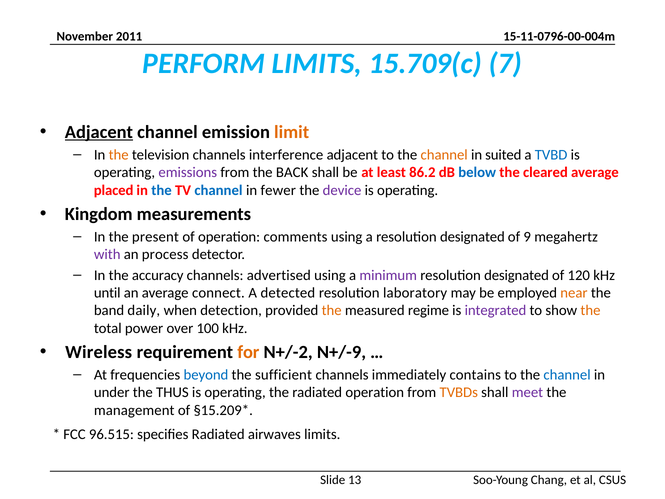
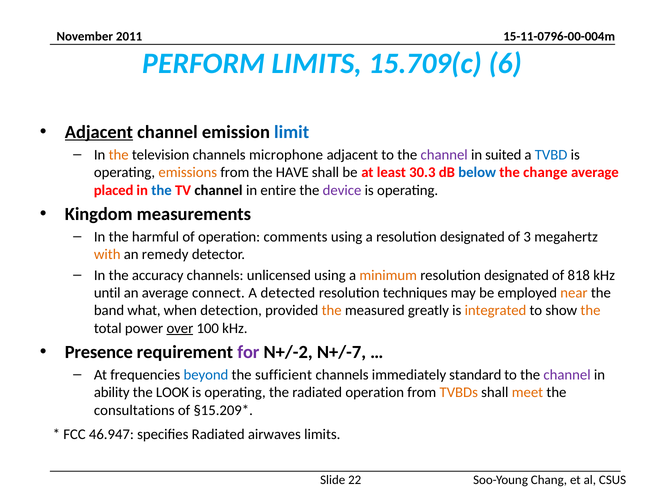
7: 7 -> 6
limit colour: orange -> blue
interference: interference -> microphone
channel at (444, 155) colour: orange -> purple
emissions colour: purple -> orange
BACK: BACK -> HAVE
86.2: 86.2 -> 30.3
cleared: cleared -> change
channel at (218, 190) colour: blue -> black
fewer: fewer -> entire
present: present -> harmful
9: 9 -> 3
with colour: purple -> orange
process: process -> remedy
advertised: advertised -> unlicensed
minimum colour: purple -> orange
120: 120 -> 818
laboratory: laboratory -> techniques
daily: daily -> what
regime: regime -> greatly
integrated colour: purple -> orange
over underline: none -> present
Wireless: Wireless -> Presence
for colour: orange -> purple
N+/-9: N+/-9 -> N+/-7
contains: contains -> standard
channel at (567, 375) colour: blue -> purple
under: under -> ability
THUS: THUS -> LOOK
meet colour: purple -> orange
management: management -> consultations
96.515: 96.515 -> 46.947
13: 13 -> 22
